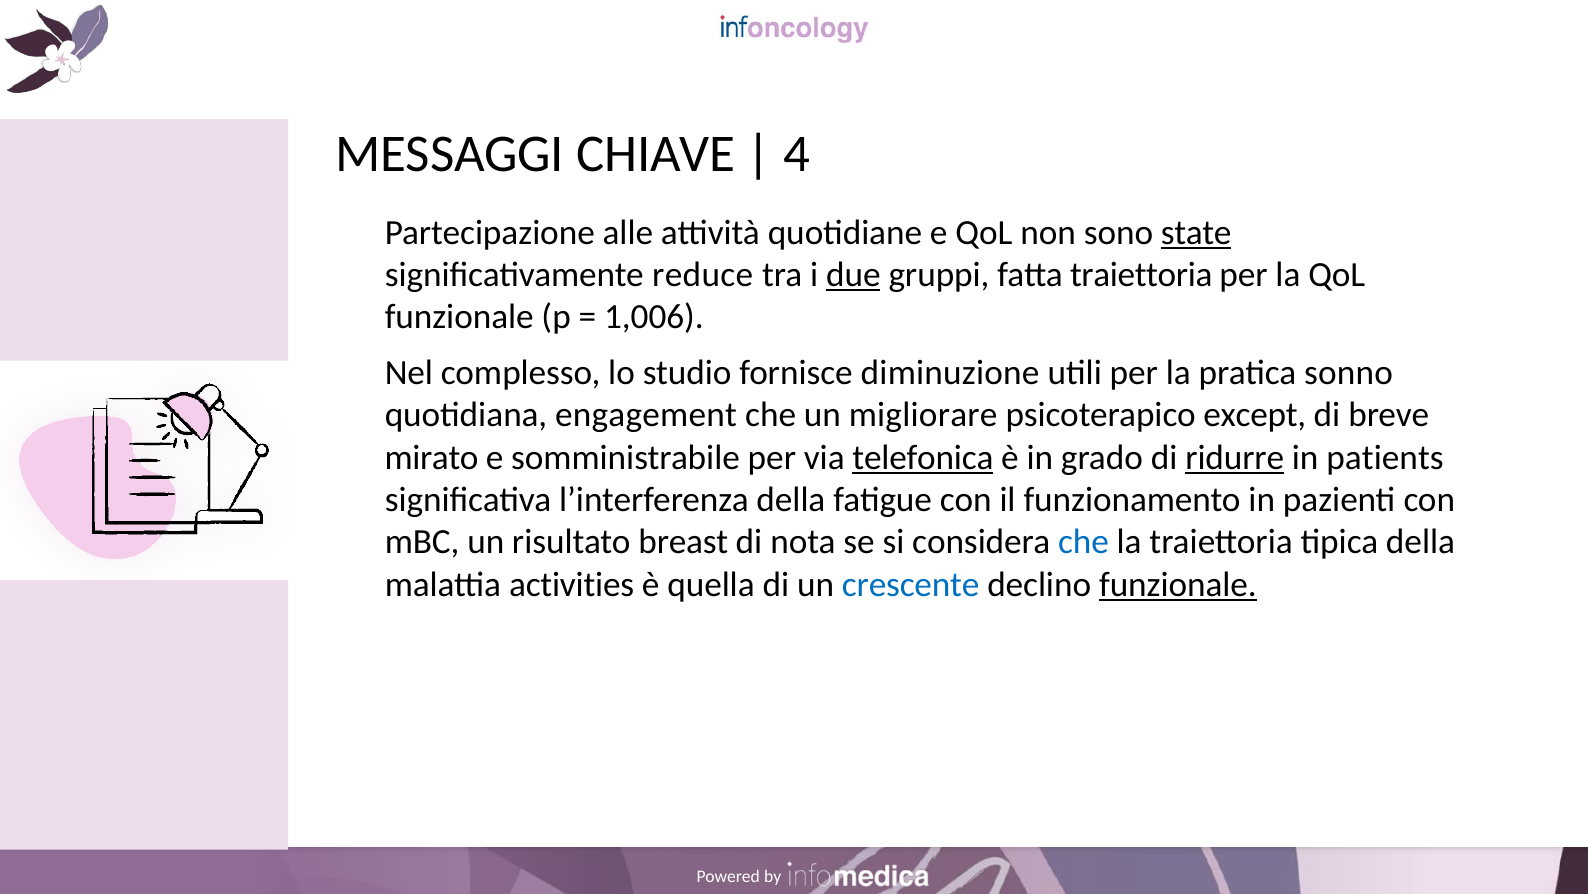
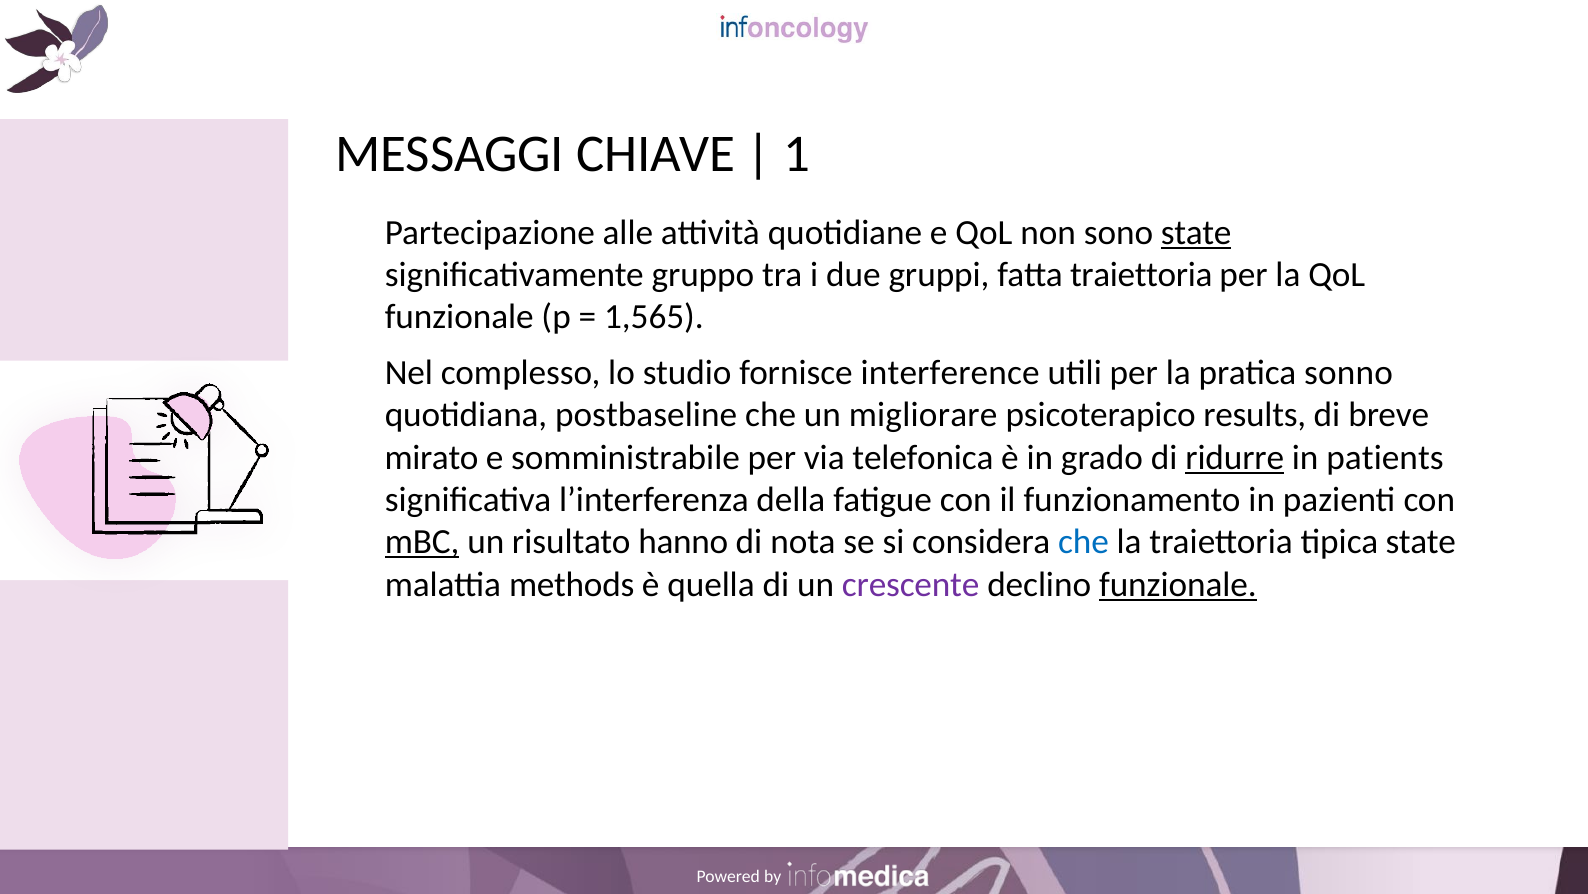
4: 4 -> 1
reduce: reduce -> gruppo
due underline: present -> none
1,006: 1,006 -> 1,565
diminuzione: diminuzione -> interference
engagement: engagement -> postbaseline
except: except -> results
telefonica underline: present -> none
mBC underline: none -> present
breast: breast -> hanno
tipica della: della -> state
activities: activities -> methods
crescente colour: blue -> purple
